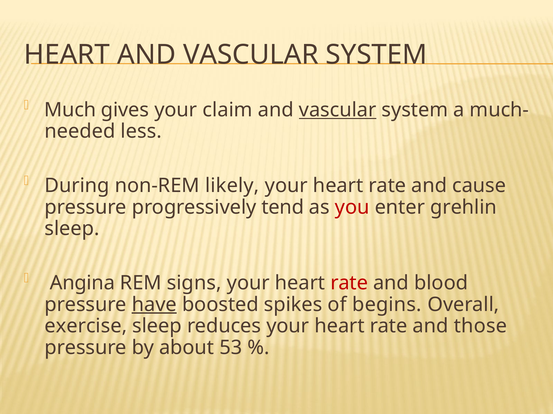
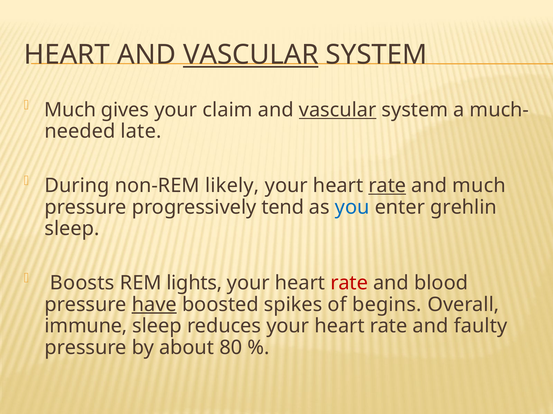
VASCULAR at (251, 55) underline: none -> present
less: less -> late
rate at (387, 186) underline: none -> present
and cause: cause -> much
you colour: red -> blue
Angina: Angina -> Boosts
signs: signs -> lights
exercise: exercise -> immune
those: those -> faulty
53: 53 -> 80
